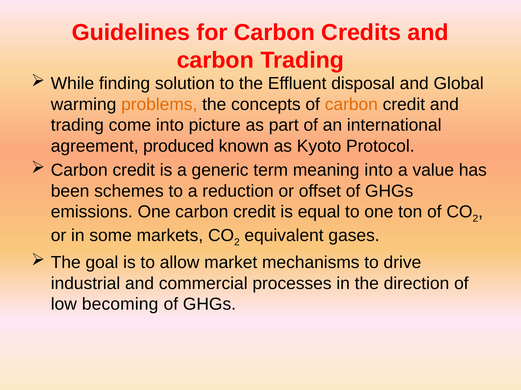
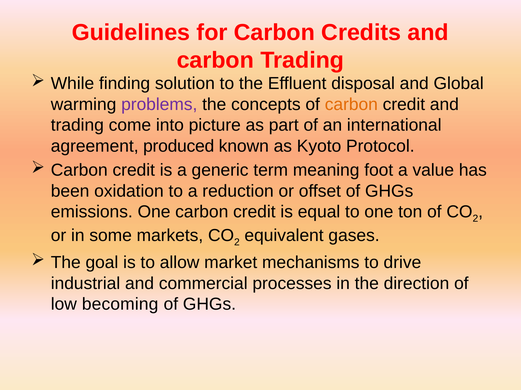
problems colour: orange -> purple
meaning into: into -> foot
schemes: schemes -> oxidation
